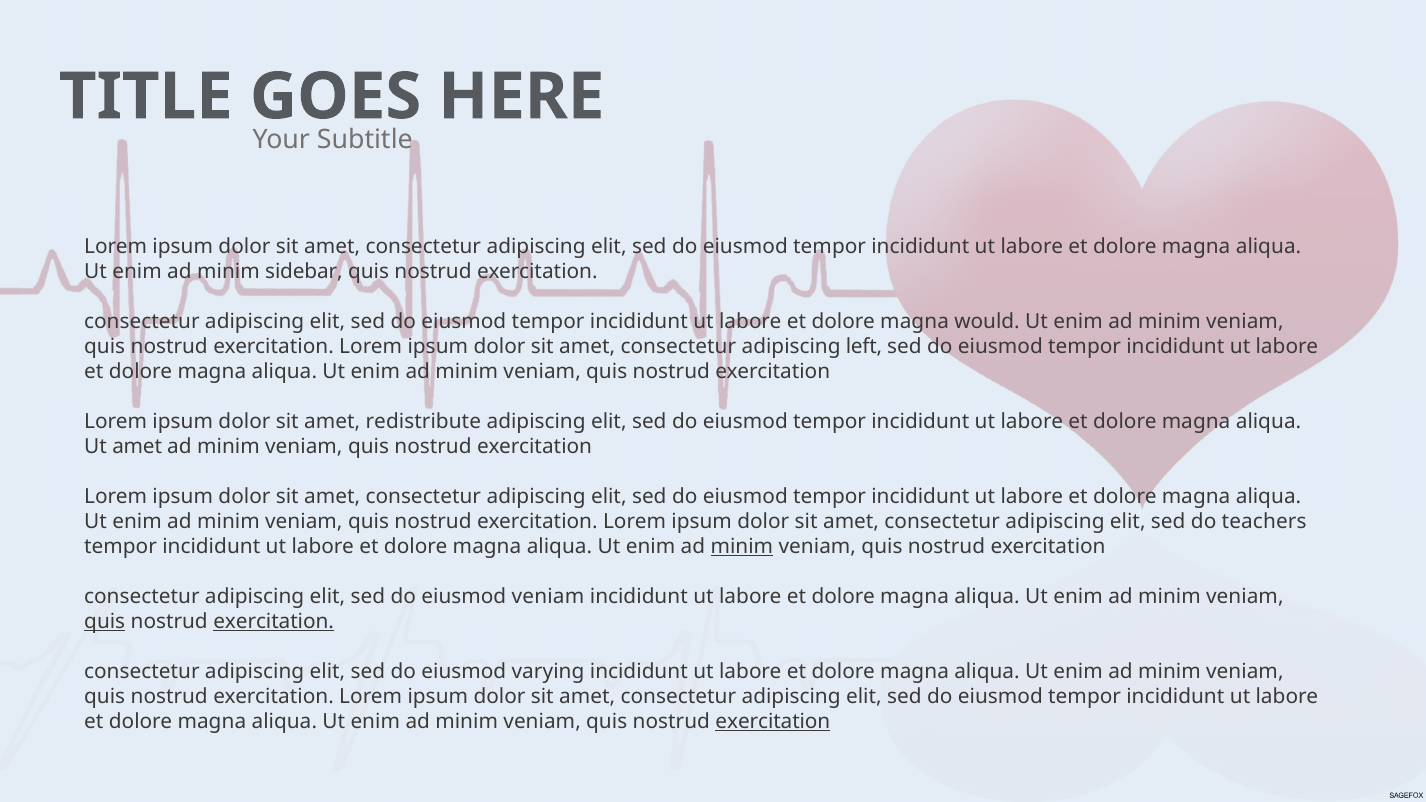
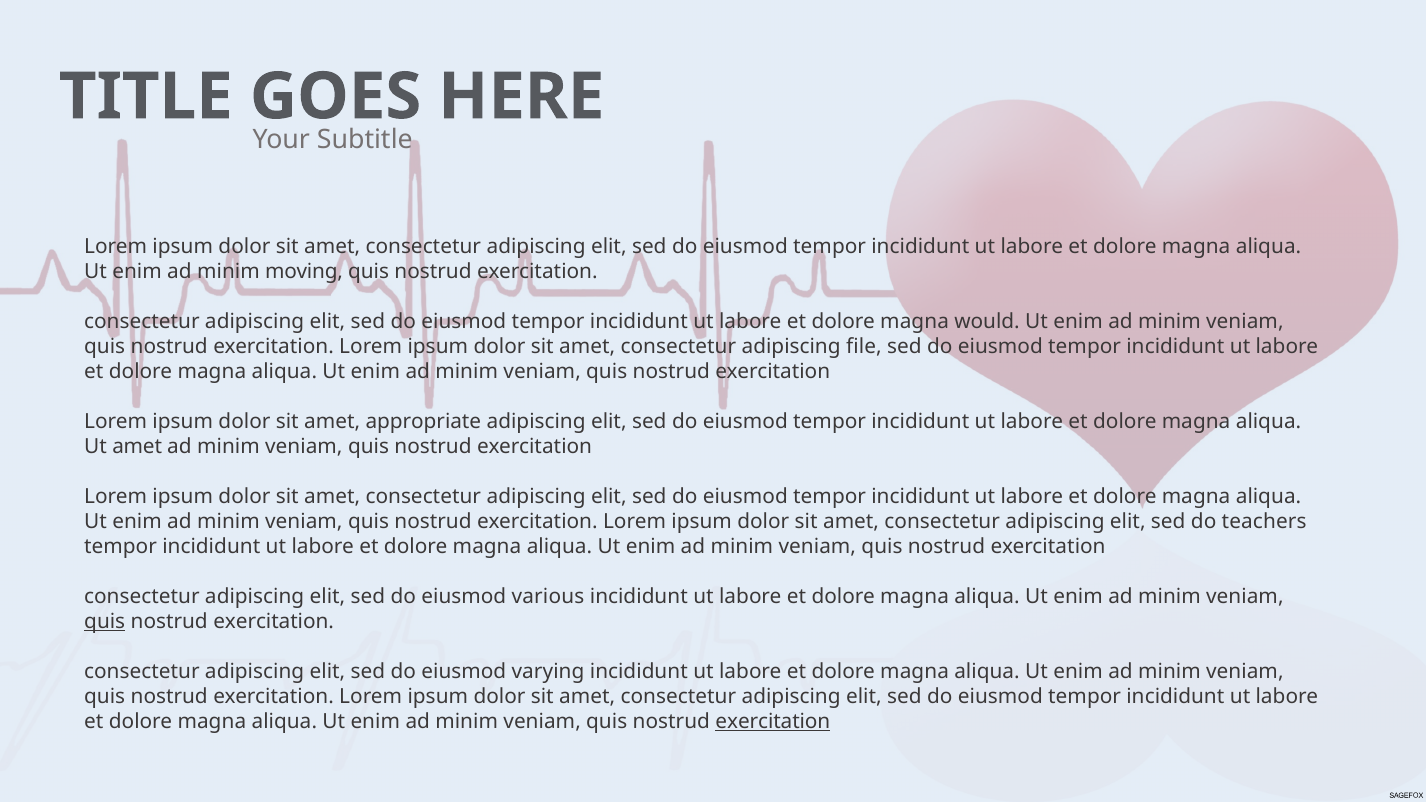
sidebar: sidebar -> moving
left: left -> file
redistribute: redistribute -> appropriate
minim at (742, 547) underline: present -> none
eiusmod veniam: veniam -> various
exercitation at (274, 621) underline: present -> none
